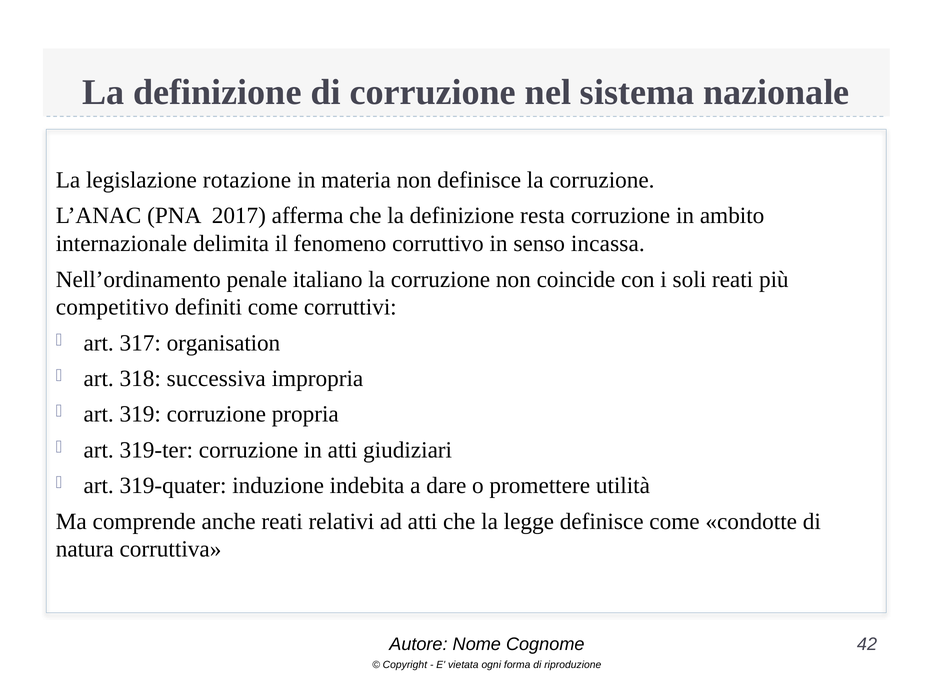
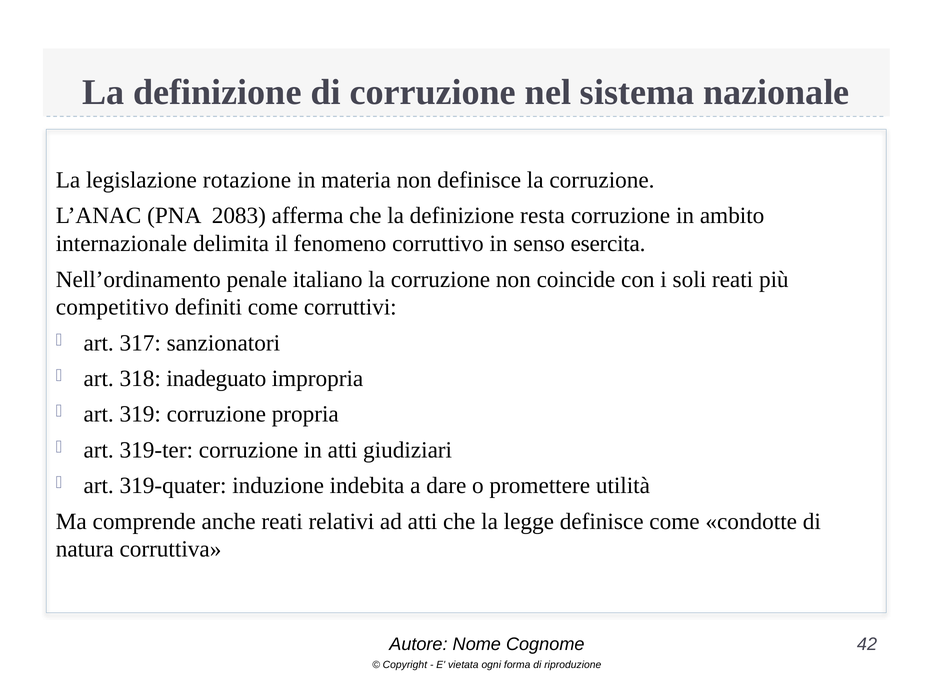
2017: 2017 -> 2083
incassa: incassa -> esercita
organisation: organisation -> sanzionatori
successiva: successiva -> inadeguato
